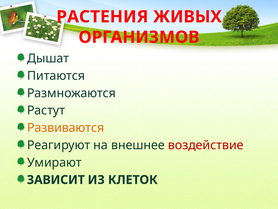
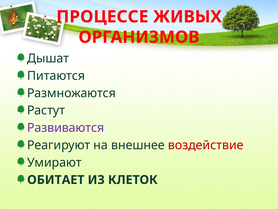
РАСТЕНИЯ: РАСТЕНИЯ -> ПРОЦЕССЕ
Развиваются colour: orange -> purple
ЗАВИСИТ: ЗАВИСИТ -> ОБИТАЕТ
